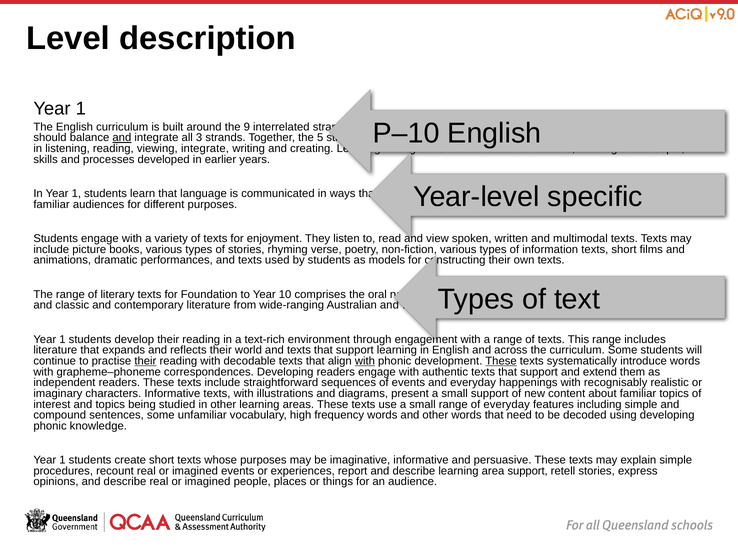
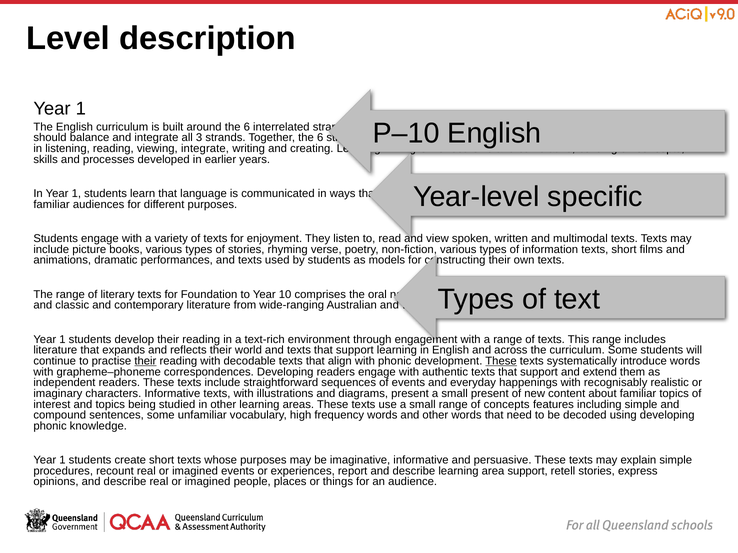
around the 9: 9 -> 6
and at (122, 138) underline: present -> none
Together the 5: 5 -> 6
with at (365, 361) underline: present -> none
small support: support -> present
of everyday: everyday -> concepts
